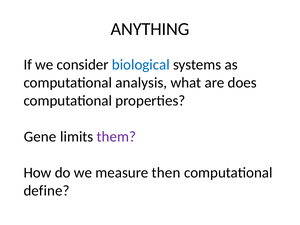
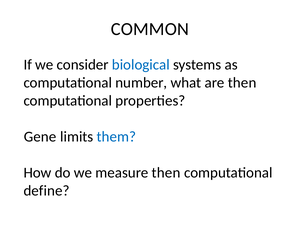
ANYTHING: ANYTHING -> COMMON
analysis: analysis -> number
are does: does -> then
them colour: purple -> blue
